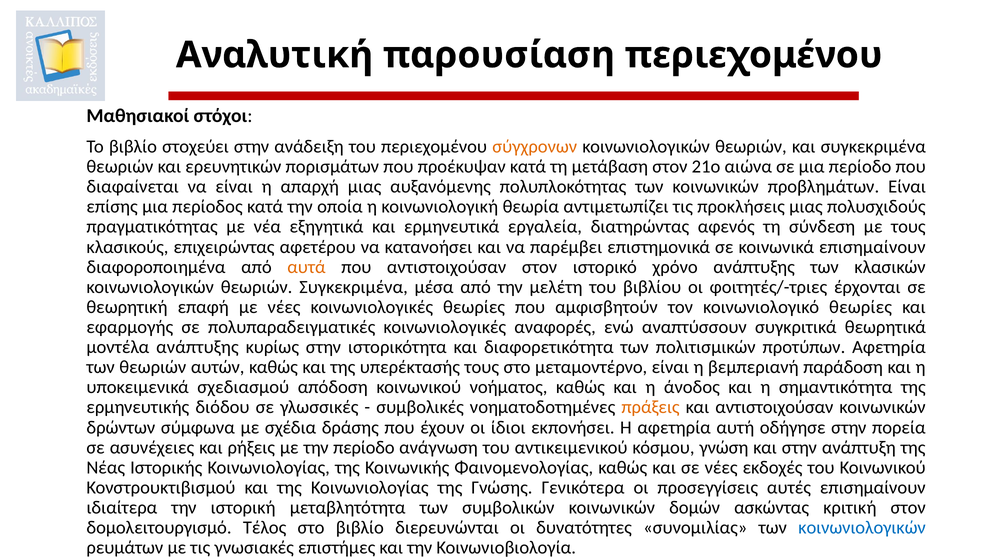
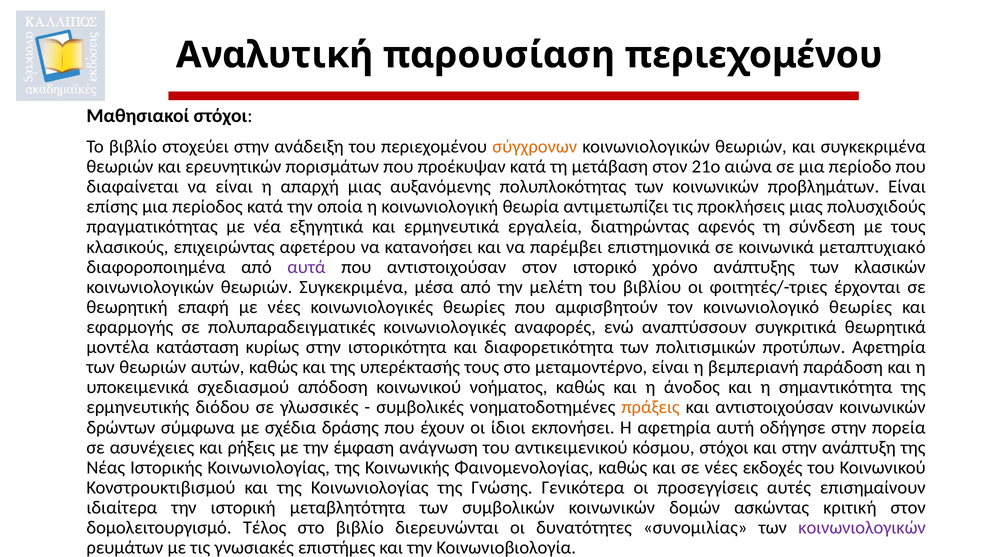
κοινωνικά επισημαίνουν: επισημαίνουν -> μεταπτυχιακό
αυτά colour: orange -> purple
μοντέλα ανάπτυξης: ανάπτυξης -> κατάσταση
την περίοδο: περίοδο -> έμφαση
κόσμου γνώση: γνώση -> στόχοι
κοινωνιολογικών at (862, 528) colour: blue -> purple
